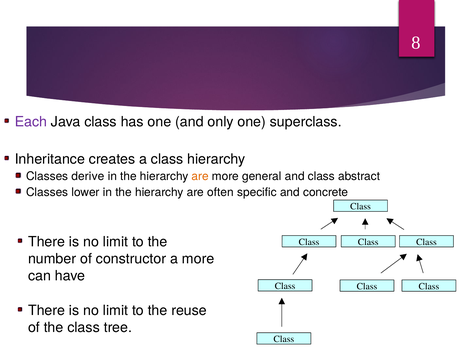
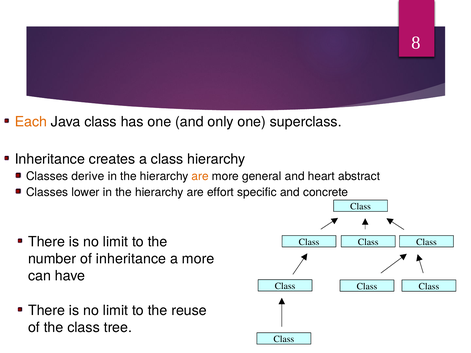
Each colour: purple -> orange
and class: class -> heart
often: often -> effort
of constructor: constructor -> inheritance
